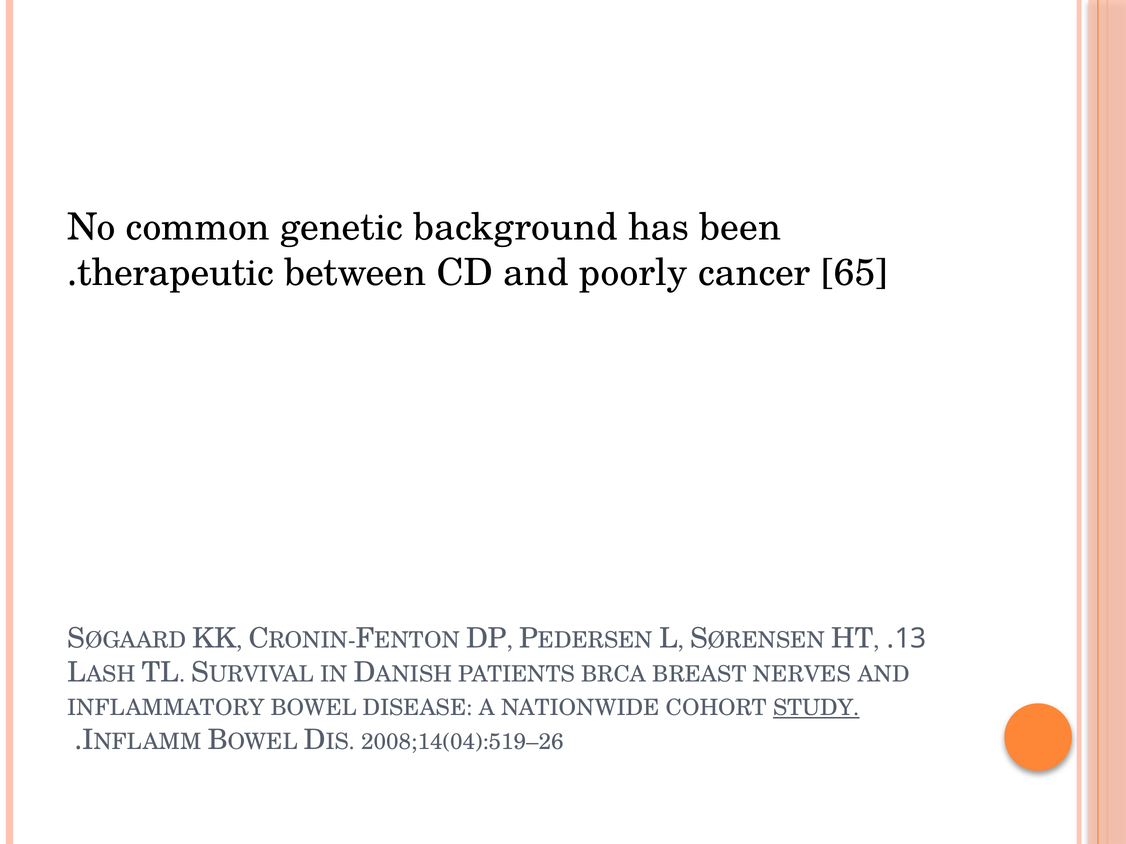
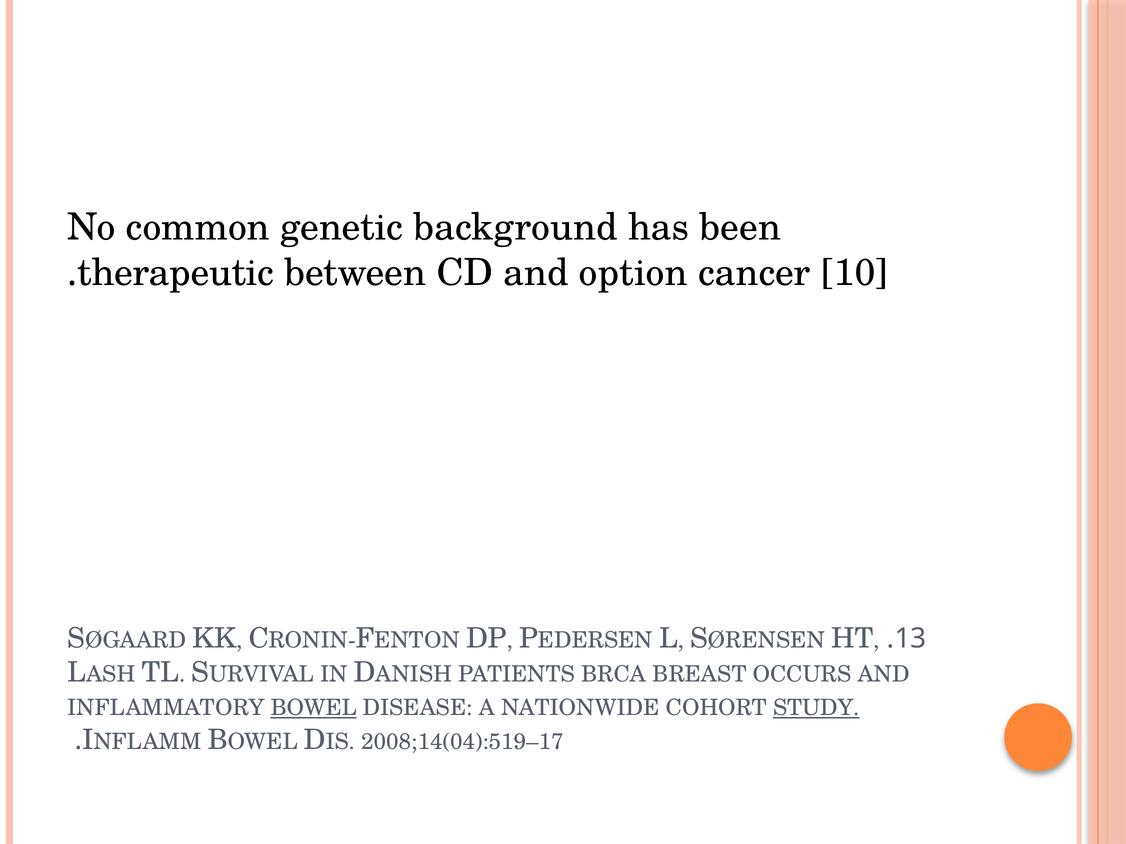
poorly: poorly -> option
65: 65 -> 10
NERVES: NERVES -> OCCURS
BOWEL underline: none -> present
2008;14(04):519–26: 2008;14(04):519–26 -> 2008;14(04):519–17
